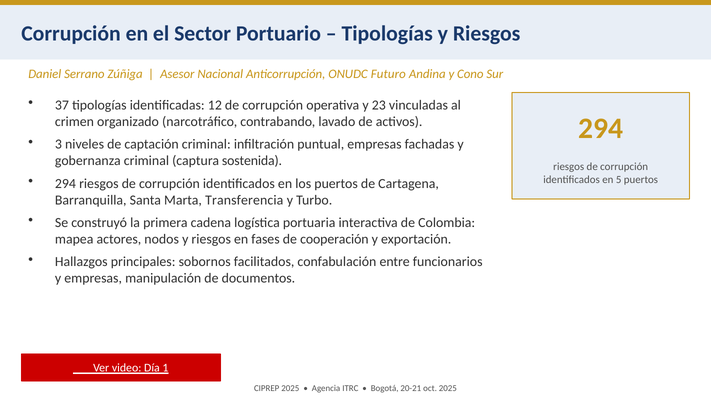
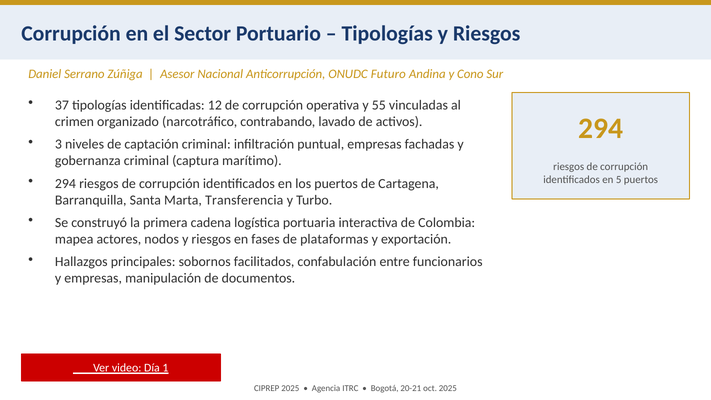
23: 23 -> 55
sostenida: sostenida -> marítimo
cooperación: cooperación -> plataformas
